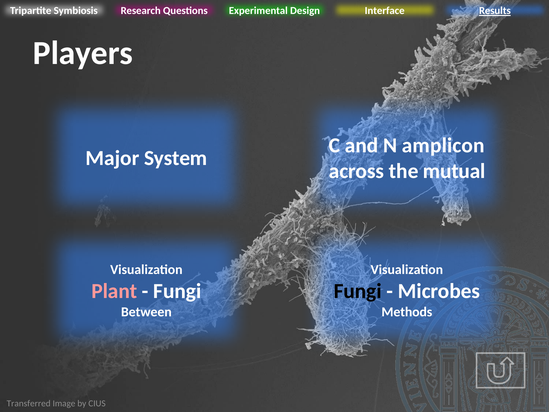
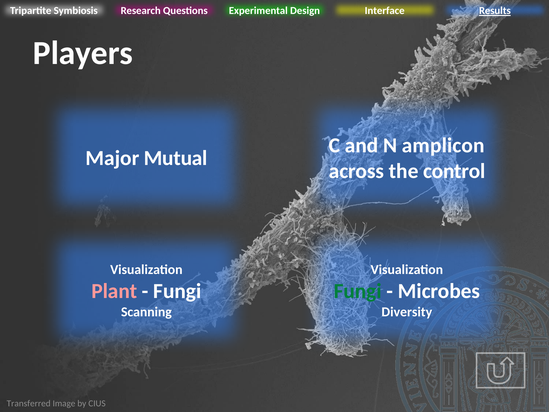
System: System -> Mutual
mutual: mutual -> control
Fungi at (358, 291) colour: black -> green
Between: Between -> Scanning
Methods: Methods -> Diversity
